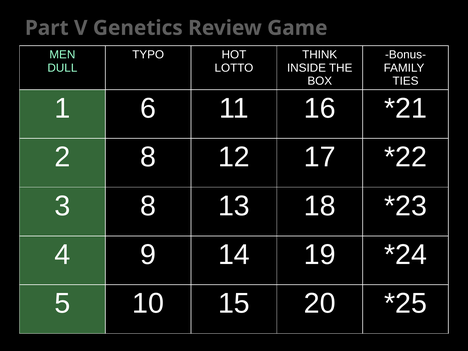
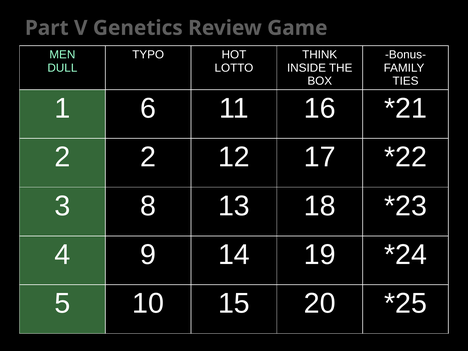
2 8: 8 -> 2
